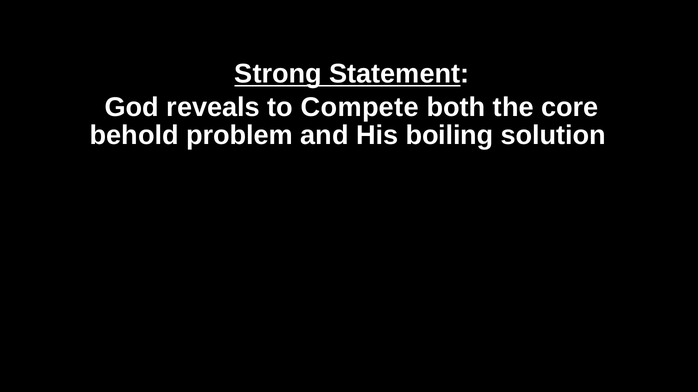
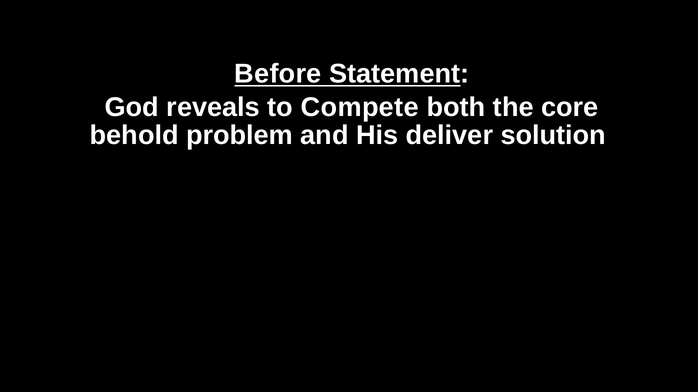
Strong: Strong -> Before
boiling: boiling -> deliver
